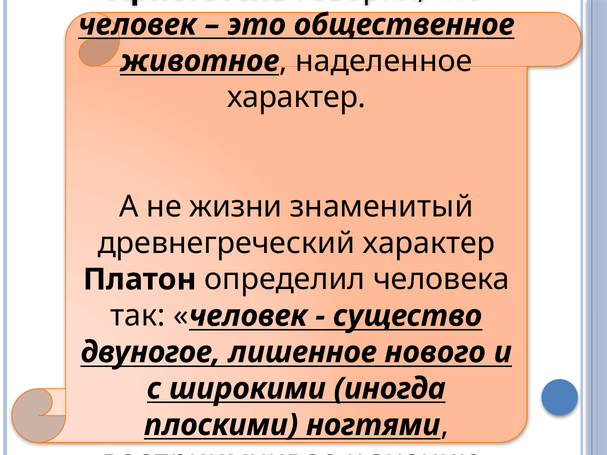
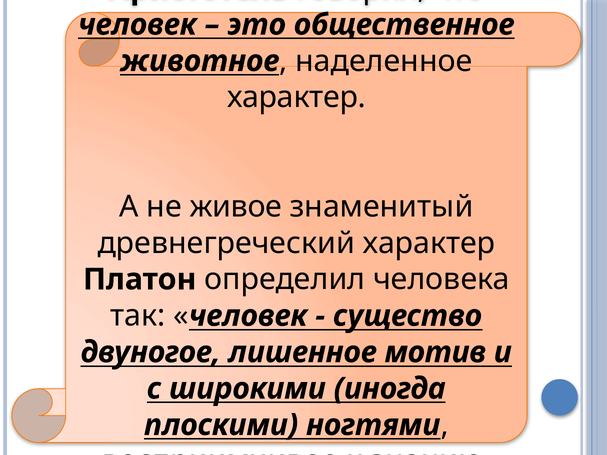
жизни: жизни -> живое
нового: нового -> мотив
